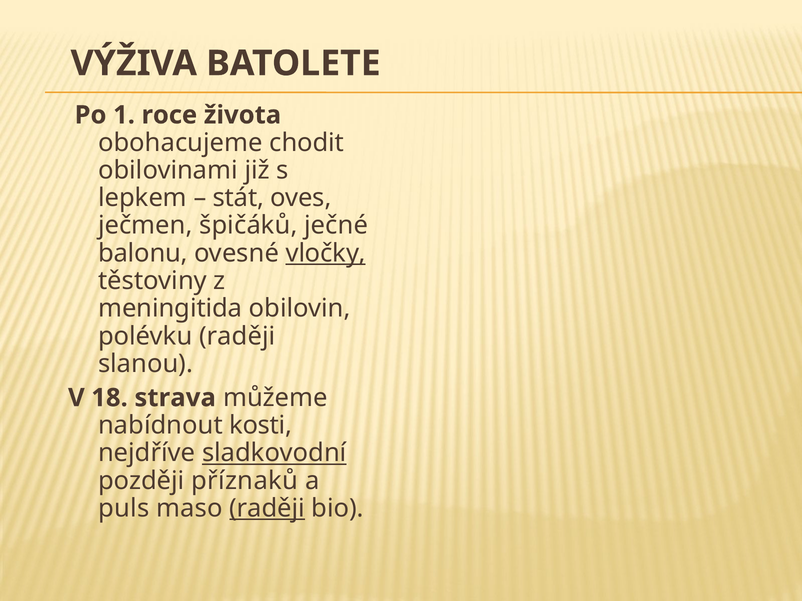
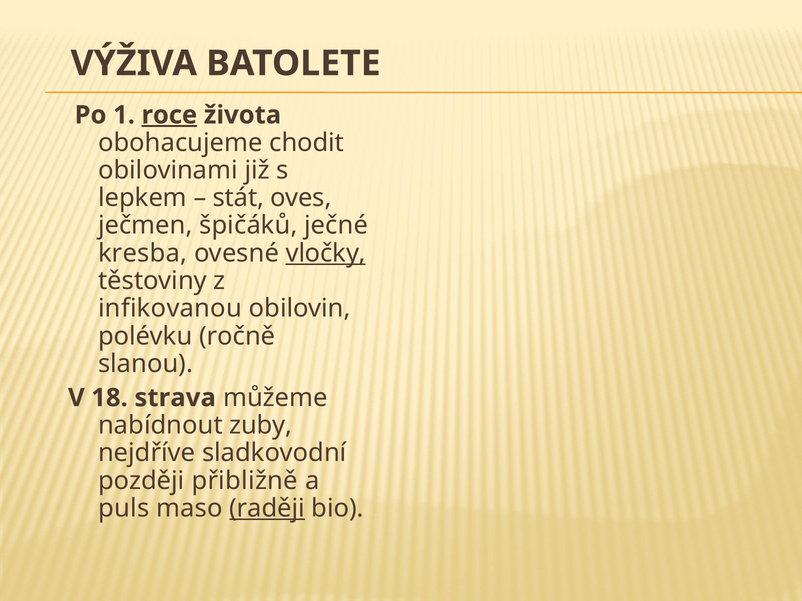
roce underline: none -> present
balonu: balonu -> kresba
meningitida: meningitida -> infikovanou
polévku raději: raději -> ročně
kosti: kosti -> zuby
sladkovodní underline: present -> none
příznaků: příznaků -> přibližně
